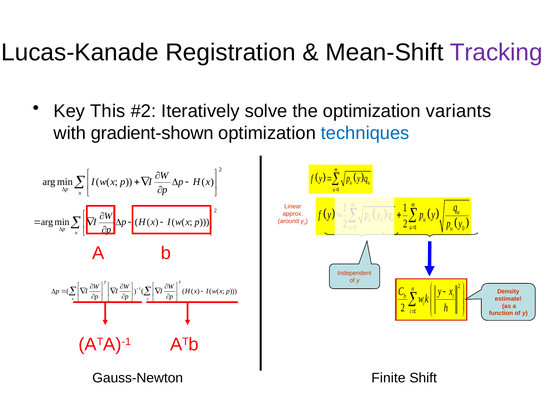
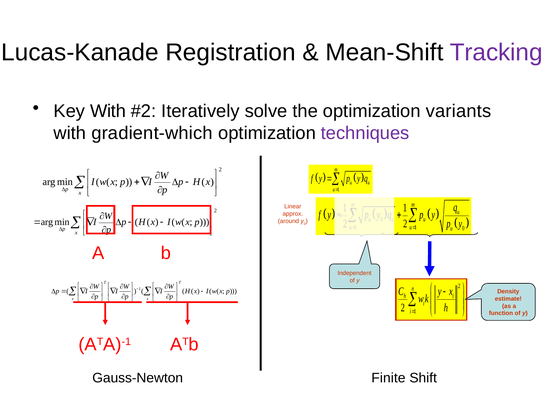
Key This: This -> With
gradient-shown: gradient-shown -> gradient-which
techniques colour: blue -> purple
